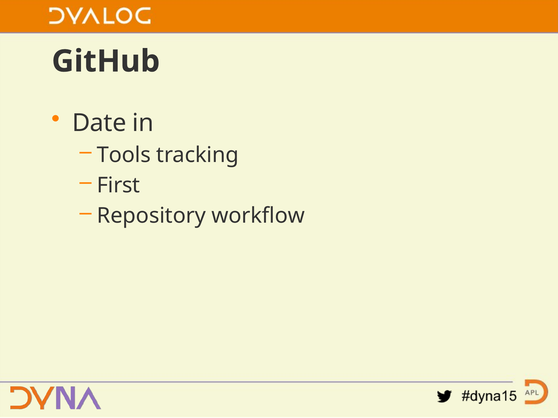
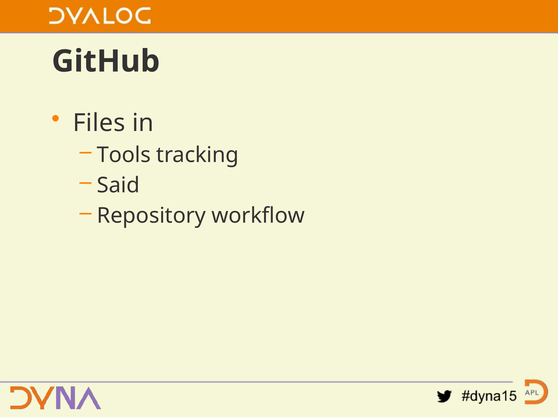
Date: Date -> Files
First: First -> Said
